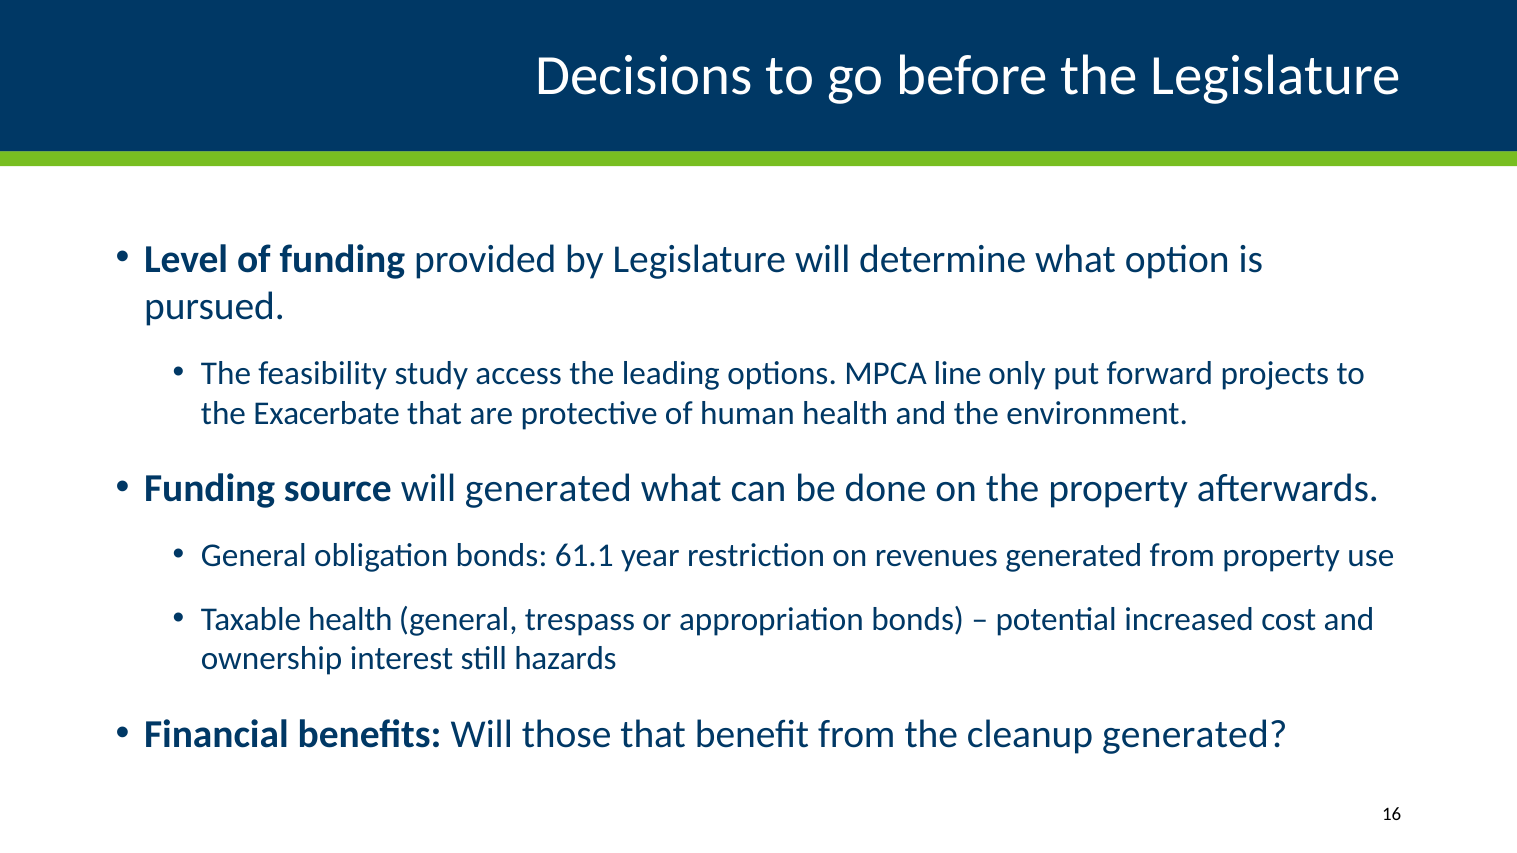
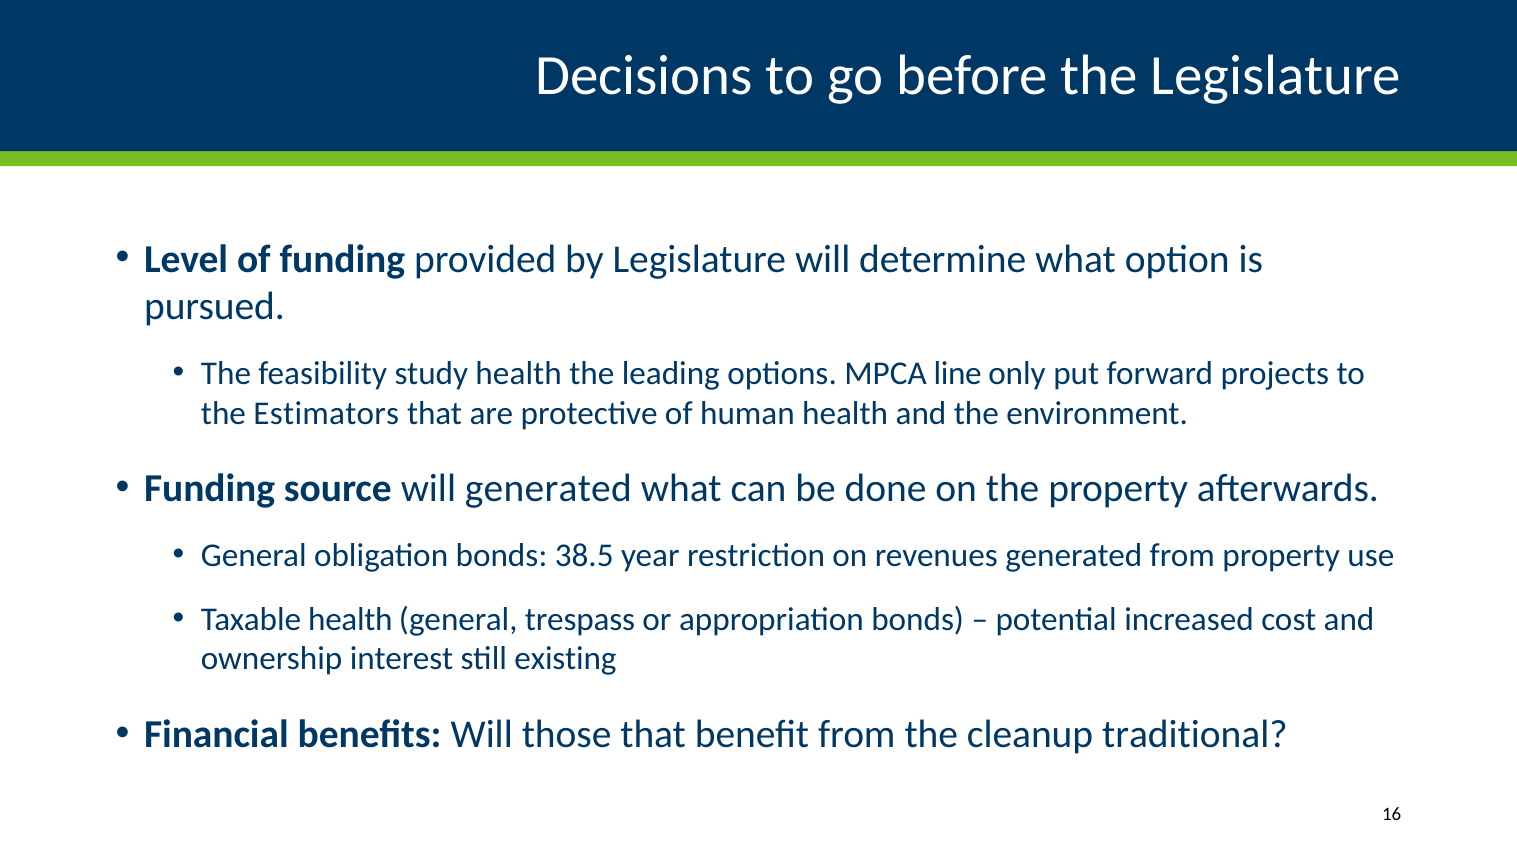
study access: access -> health
Exacerbate: Exacerbate -> Estimators
61.1: 61.1 -> 38.5
hazards: hazards -> existing
cleanup generated: generated -> traditional
